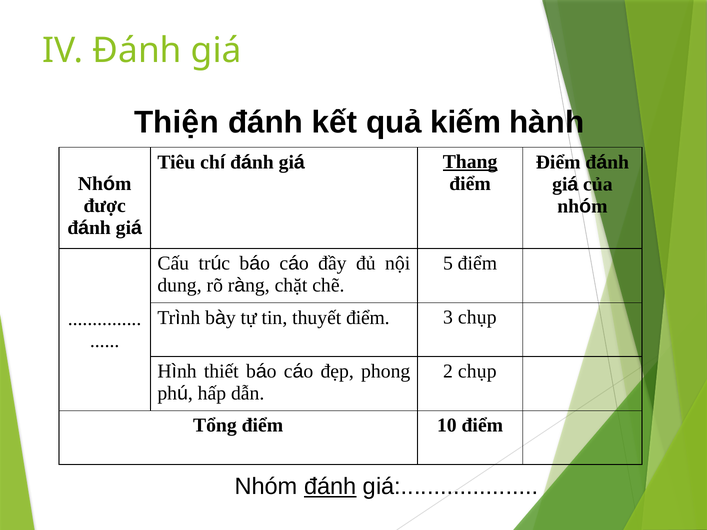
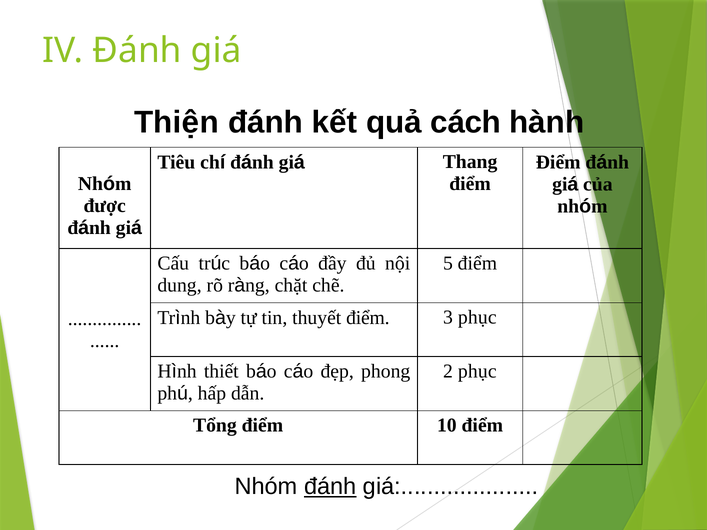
kiếm: kiếm -> cách
Thang underline: present -> none
3 chụp: chụp -> phục
2 chụp: chụp -> phục
